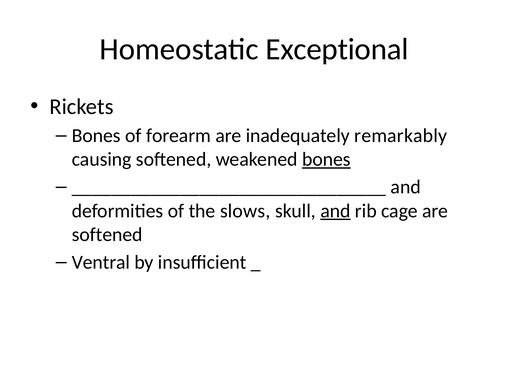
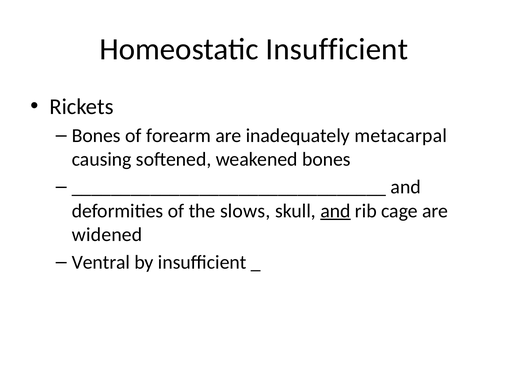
Homeostatic Exceptional: Exceptional -> Insufficient
remarkably: remarkably -> metacarpal
bones at (326, 159) underline: present -> none
softened at (107, 235): softened -> widened
